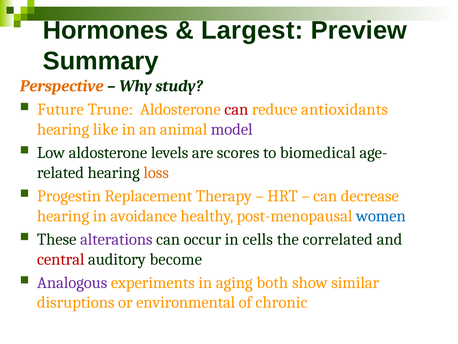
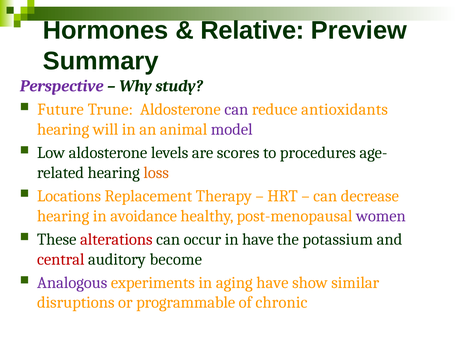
Largest: Largest -> Relative
Perspective colour: orange -> purple
can at (236, 109) colour: red -> purple
like: like -> will
biomedical: biomedical -> procedures
Progestin: Progestin -> Locations
women colour: blue -> purple
alterations colour: purple -> red
in cells: cells -> have
correlated: correlated -> potassium
aging both: both -> have
environmental: environmental -> programmable
